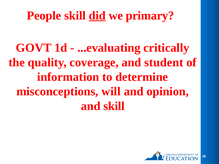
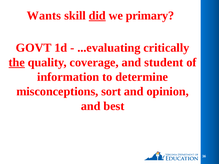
People: People -> Wants
the underline: none -> present
will: will -> sort
and skill: skill -> best
